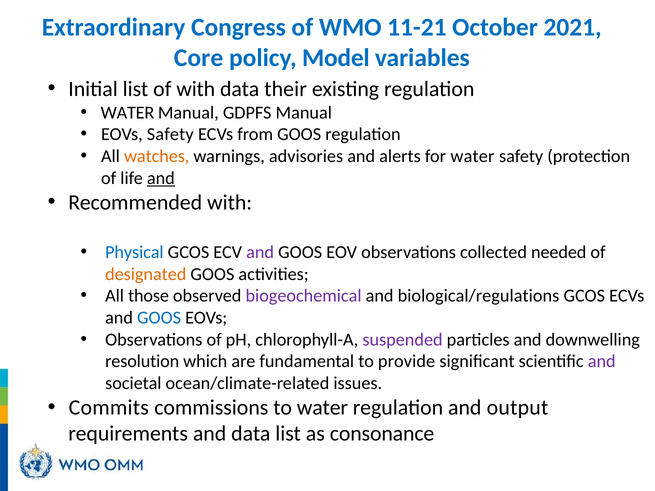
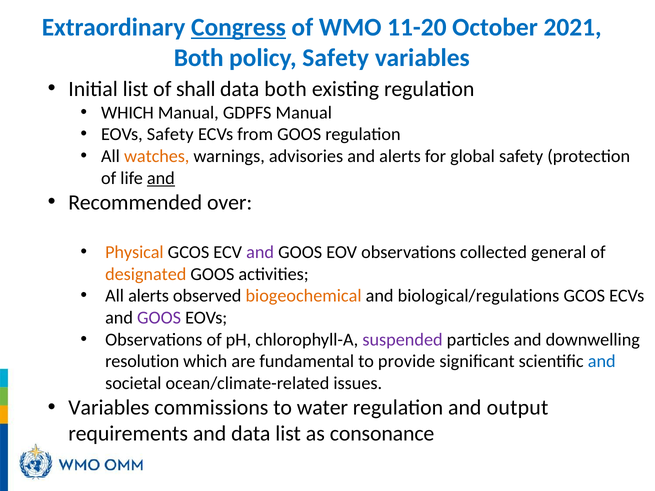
Congress underline: none -> present
11-21: 11-21 -> 11-20
Core at (199, 58): Core -> Both
policy Model: Model -> Safety
of with: with -> shall
data their: their -> both
WATER at (127, 113): WATER -> WHICH
for water: water -> global
Recommended with: with -> over
Physical colour: blue -> orange
needed: needed -> general
All those: those -> alerts
biogeochemical colour: purple -> orange
GOOS at (159, 318) colour: blue -> purple
and at (602, 362) colour: purple -> blue
Commits at (109, 408): Commits -> Variables
